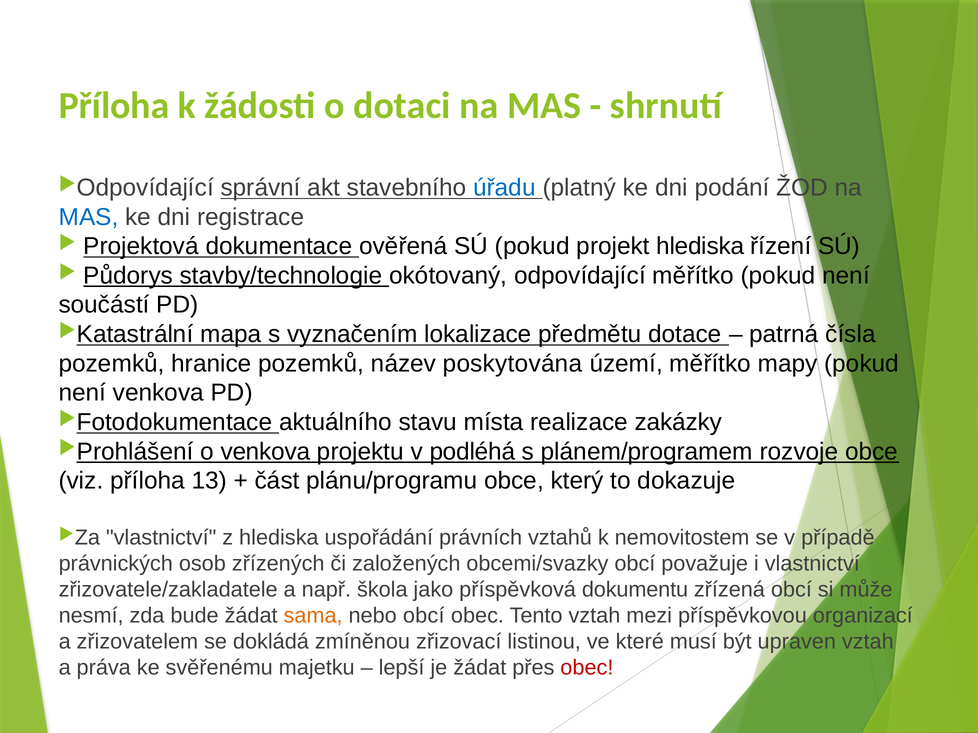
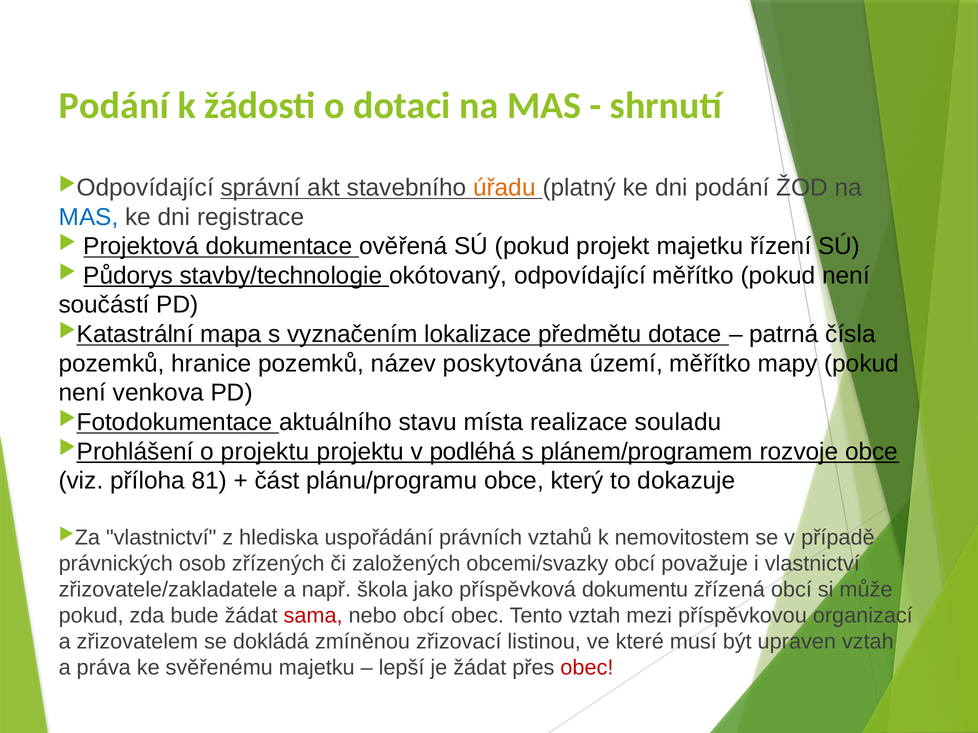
Příloha at (114, 106): Příloha -> Podání
úřadu colour: blue -> orange
projekt hlediska: hlediska -> majetku
zakázky: zakázky -> souladu
o venkova: venkova -> projektu
13: 13 -> 81
nesmí at (91, 616): nesmí -> pokud
sama colour: orange -> red
